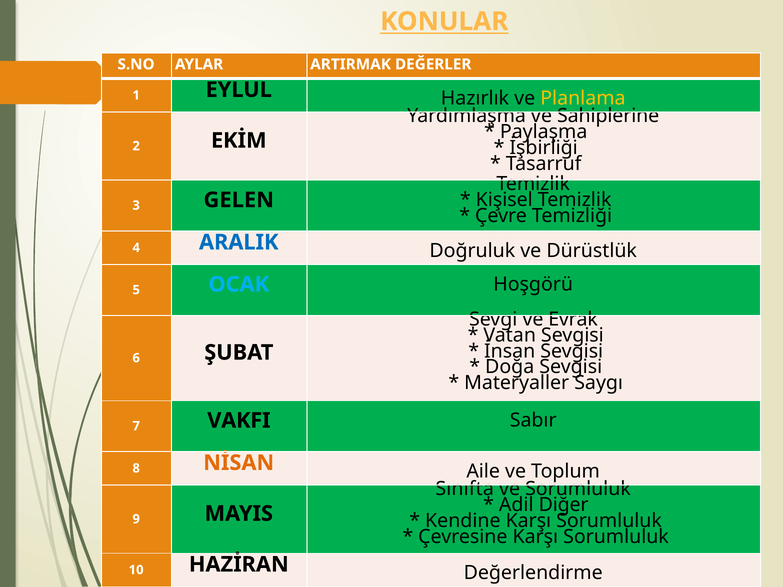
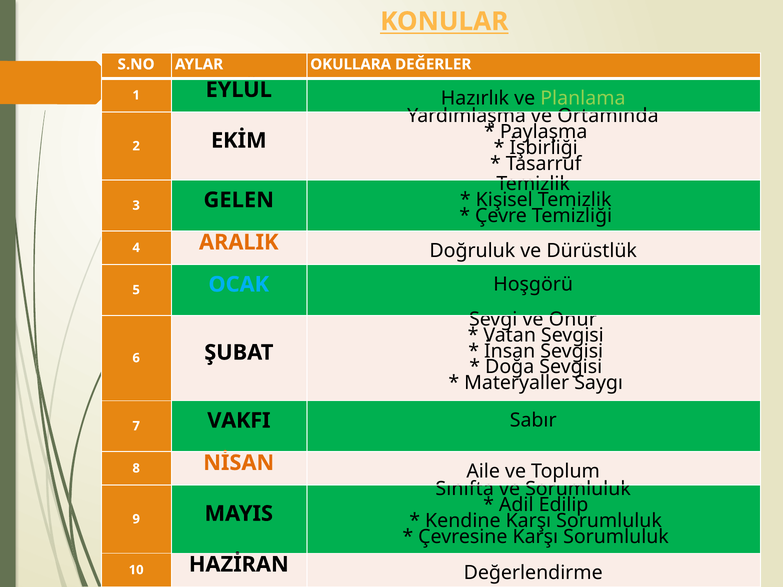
ARTIRMAK: ARTIRMAK -> OKULLARA
Planlama colour: yellow -> light green
Sahiplerine: Sahiplerine -> Ortamında
ARALIK colour: blue -> orange
Evrak: Evrak -> Onur
Diğer: Diğer -> Edilip
